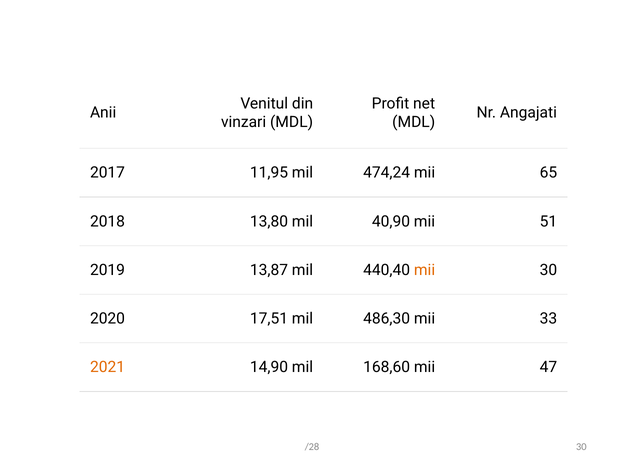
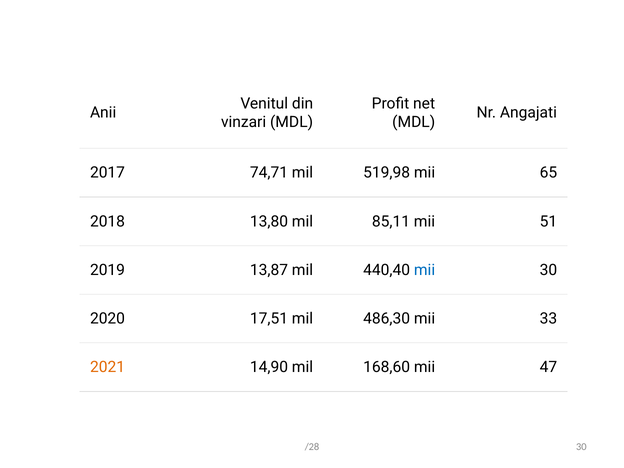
11,95: 11,95 -> 74,71
474,24: 474,24 -> 519,98
40,90: 40,90 -> 85,11
mii at (425, 270) colour: orange -> blue
